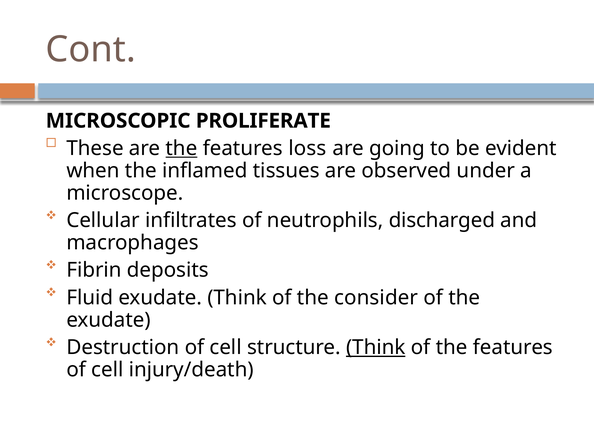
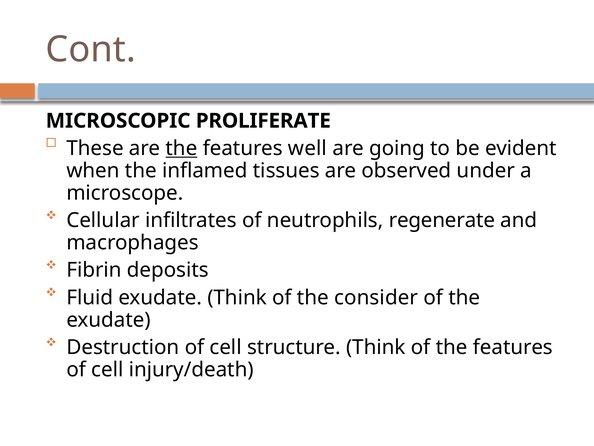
loss: loss -> well
discharged: discharged -> regenerate
Think at (376, 347) underline: present -> none
